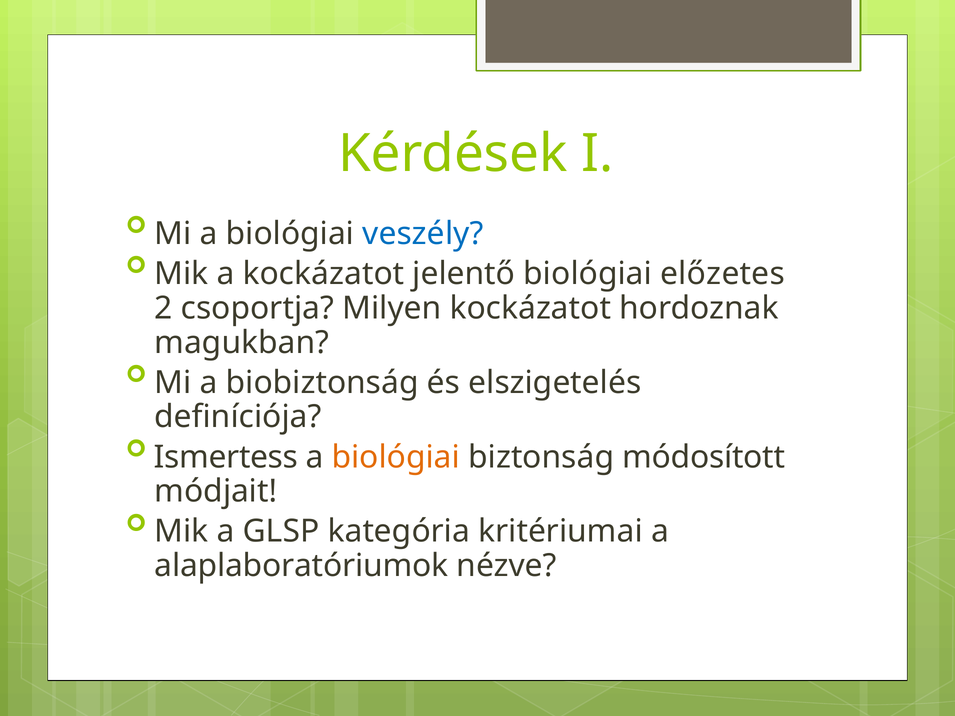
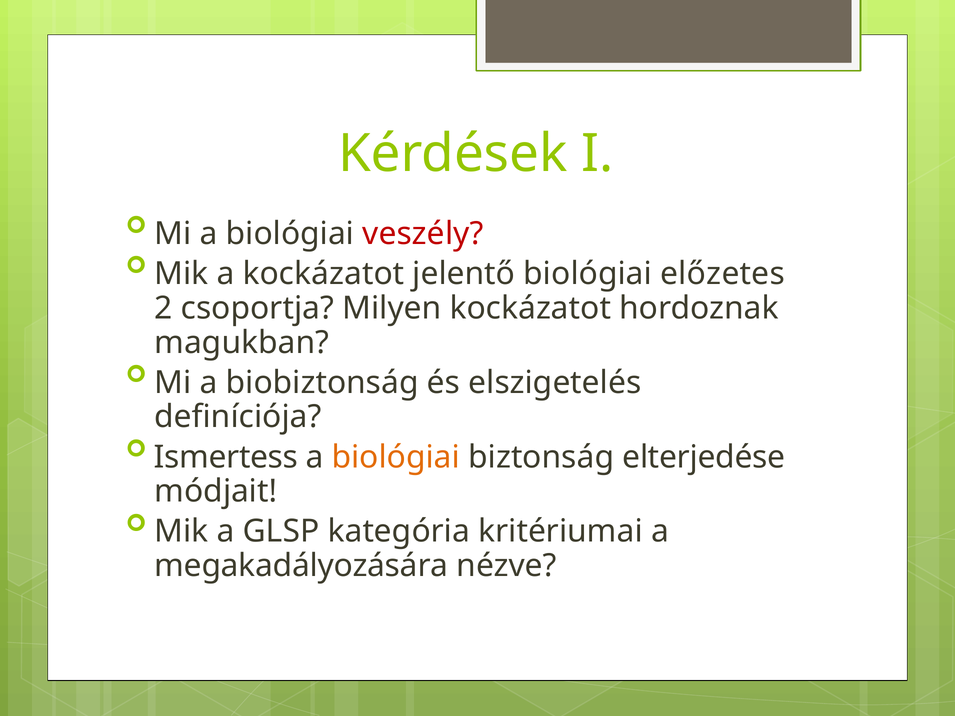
veszély colour: blue -> red
módosított: módosított -> elterjedése
alaplaboratóriumok: alaplaboratóriumok -> megakadályozására
